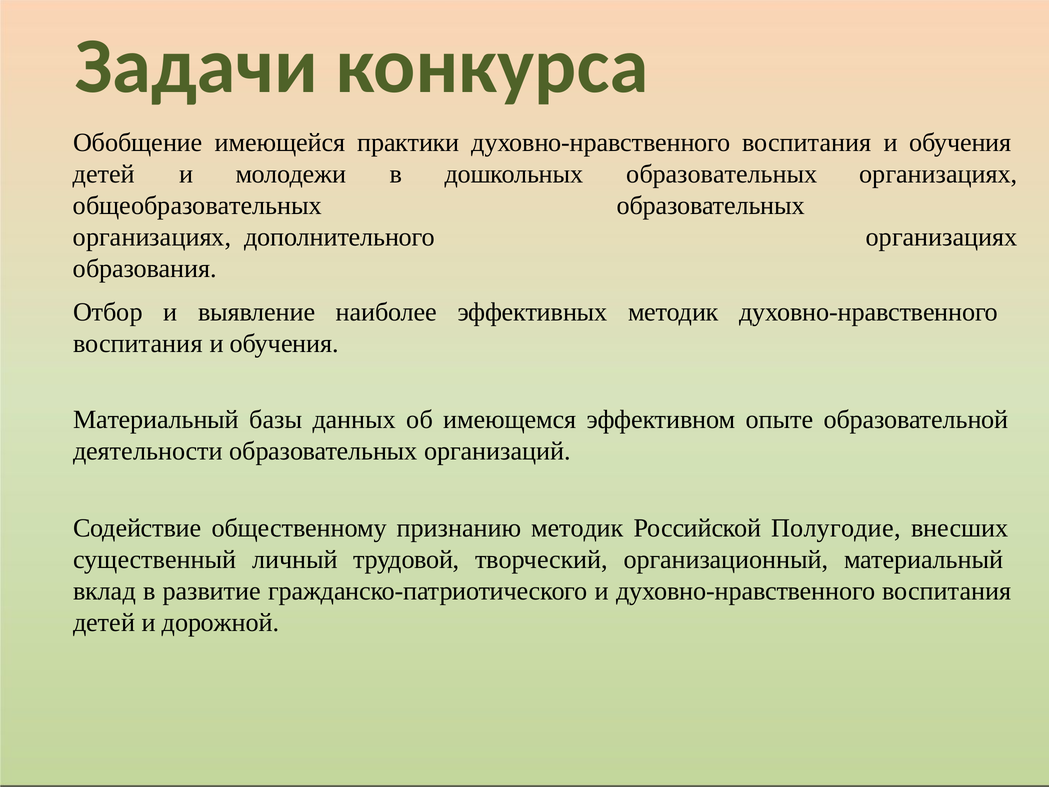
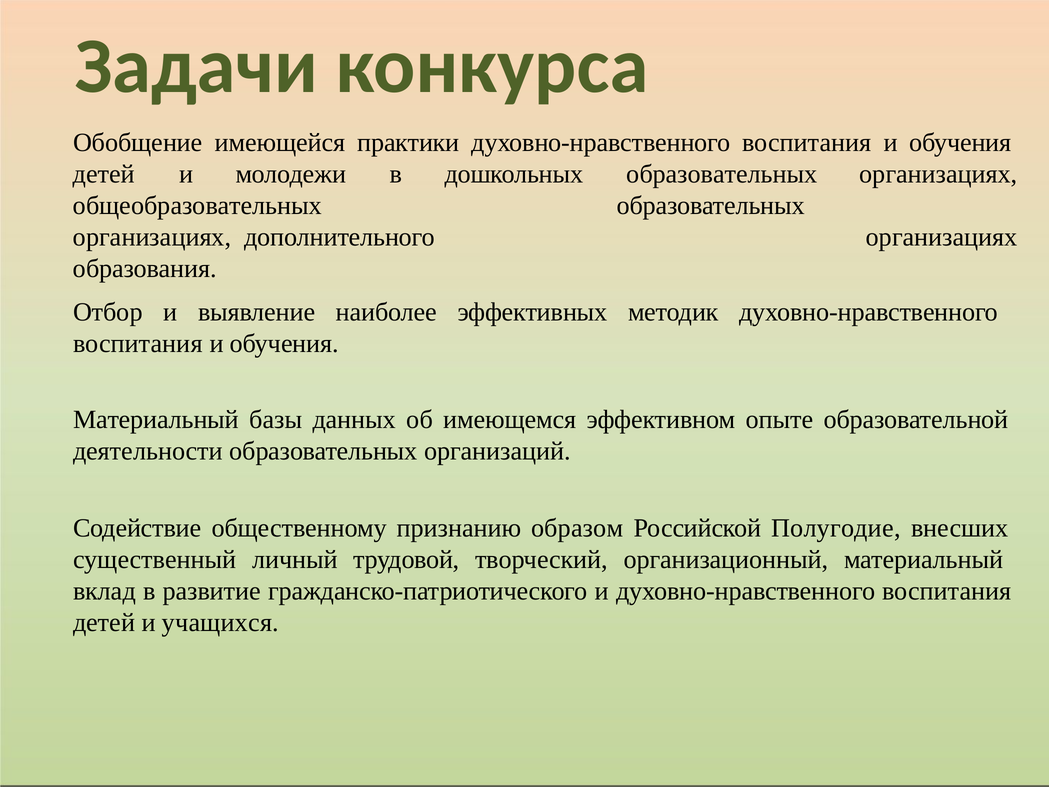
признанию методик: методик -> образом
дорожной: дорожной -> учащихся
